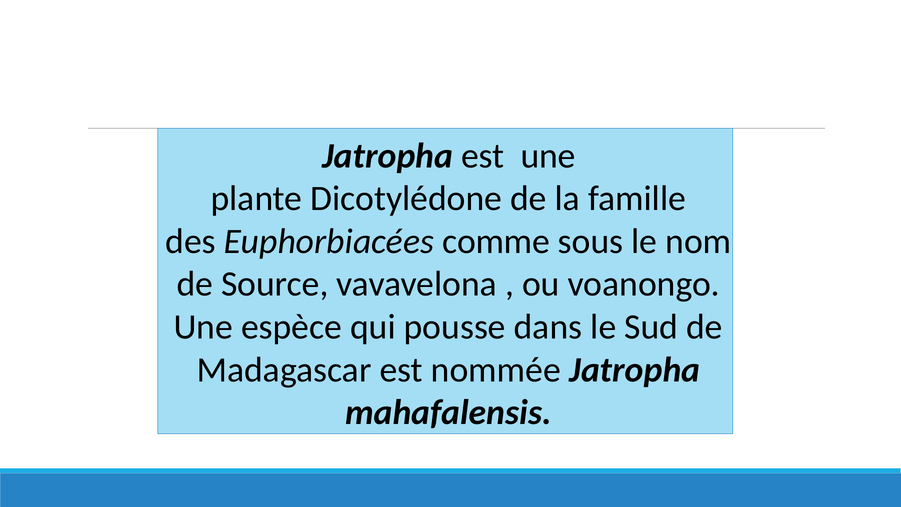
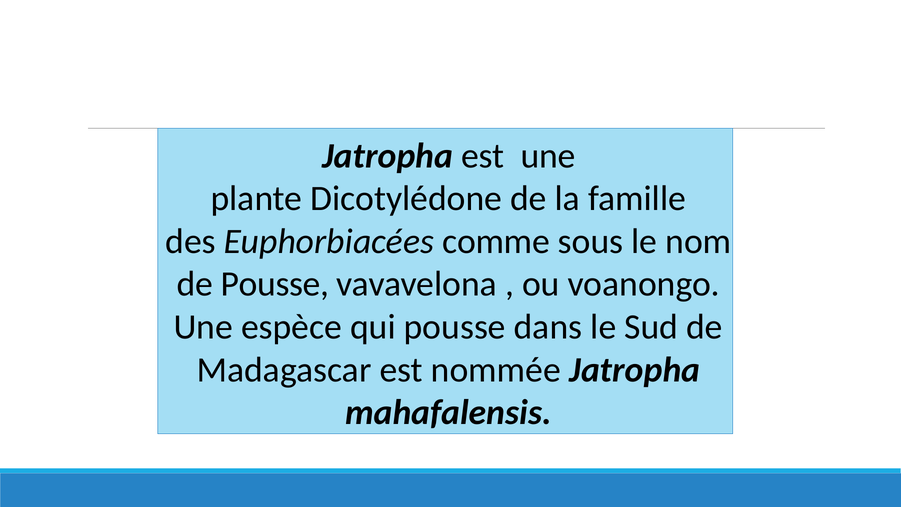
de Source: Source -> Pousse
